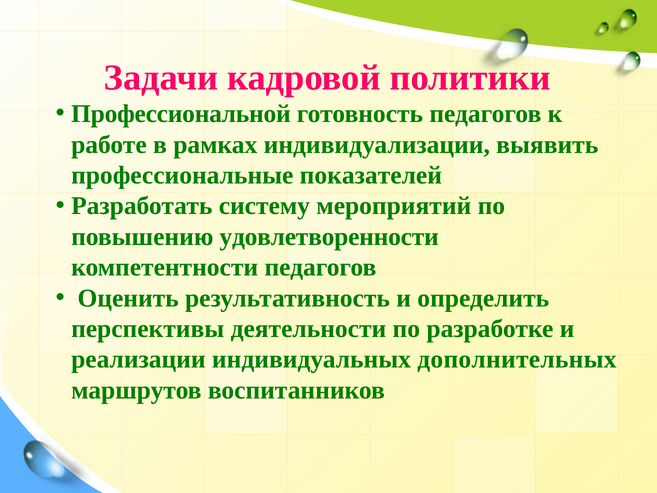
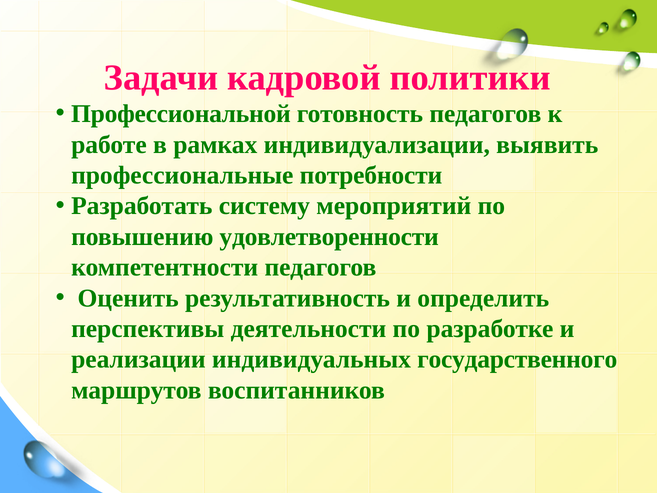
показателей: показателей -> потребности
дополнительных: дополнительных -> государственного
